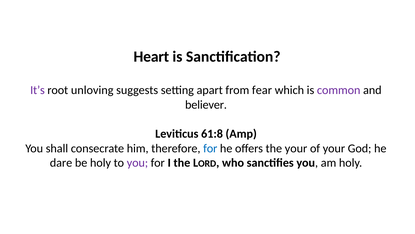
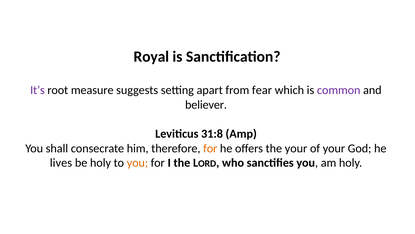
Heart: Heart -> Royal
unloving: unloving -> measure
61:8: 61:8 -> 31:8
for at (210, 148) colour: blue -> orange
dare: dare -> lives
you at (137, 163) colour: purple -> orange
